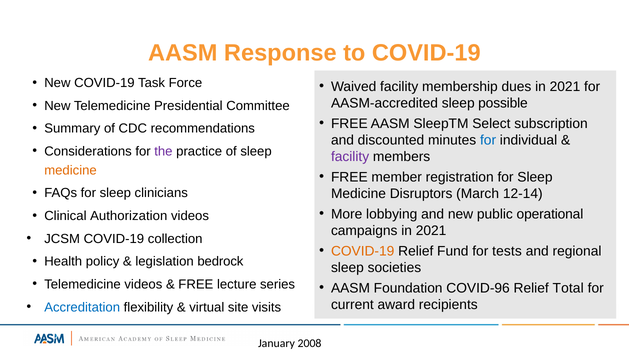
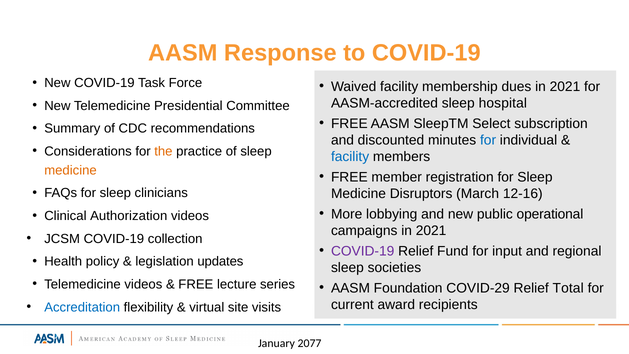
possible: possible -> hospital
the colour: purple -> orange
facility at (350, 157) colour: purple -> blue
12-14: 12-14 -> 12-16
COVID-19 at (363, 251) colour: orange -> purple
tests: tests -> input
bedrock: bedrock -> updates
COVID-96: COVID-96 -> COVID-29
2008: 2008 -> 2077
